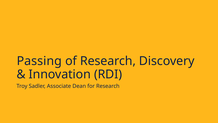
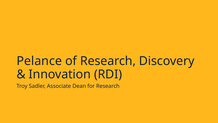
Passing: Passing -> Pelance
